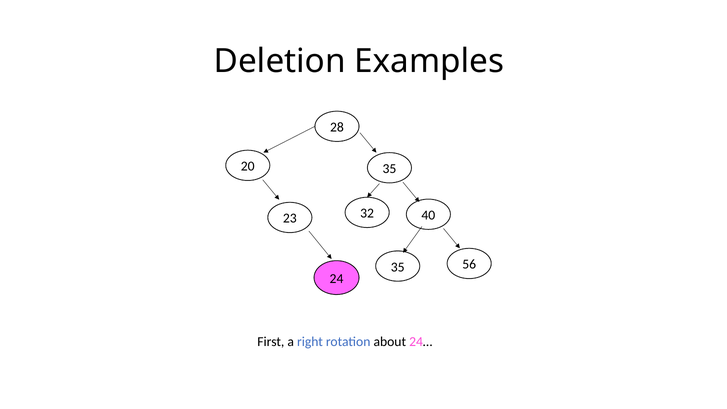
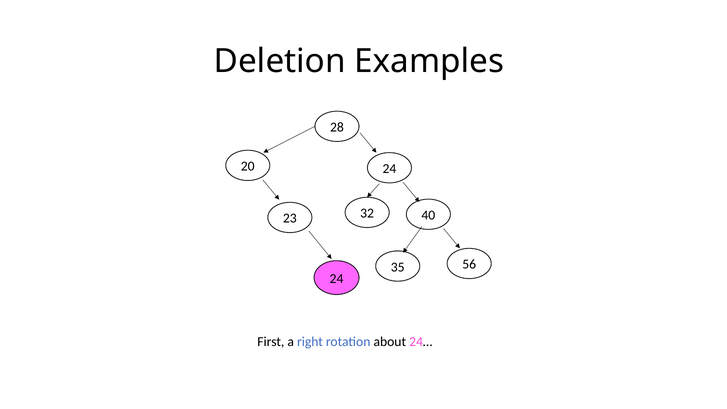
20 35: 35 -> 24
